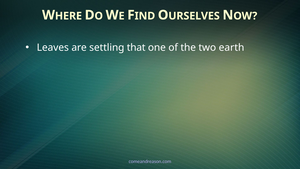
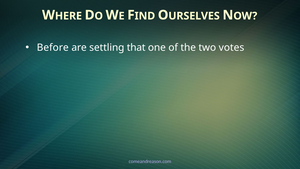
Leaves: Leaves -> Before
earth: earth -> votes
